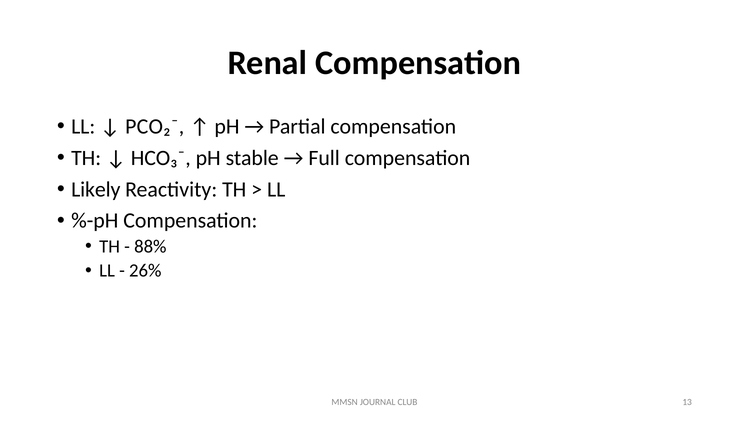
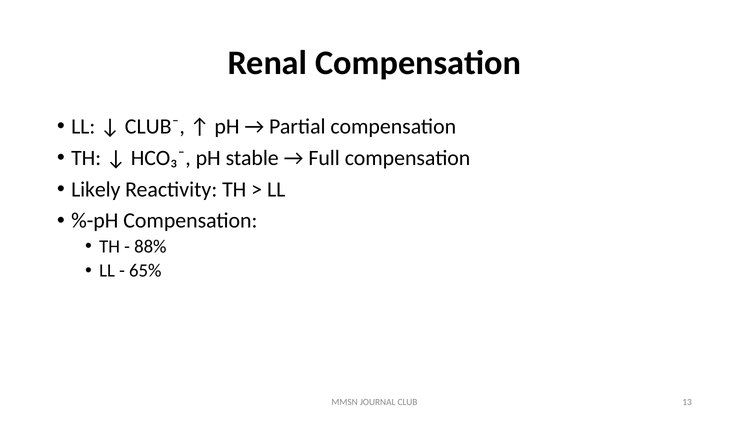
PCO₂⁻: PCO₂⁻ -> CLUB⁻
26%: 26% -> 65%
